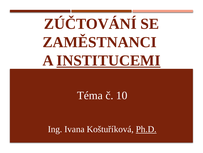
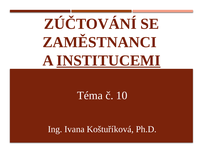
Ph.D underline: present -> none
